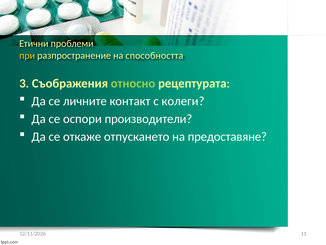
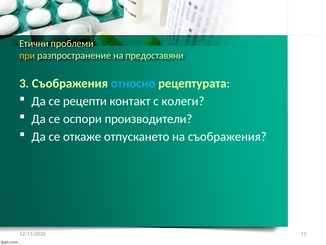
способността: способността -> предоставяни
относно colour: light green -> light blue
личните: личните -> рецепти
на предоставяне: предоставяне -> съображения
